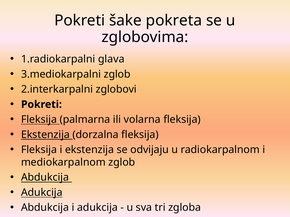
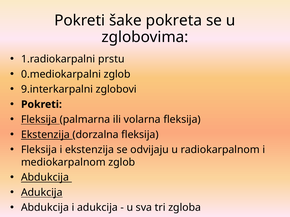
glava: glava -> prstu
3.mediokarpalni: 3.mediokarpalni -> 0.mediokarpalni
2.interkarpalni: 2.interkarpalni -> 9.interkarpalni
